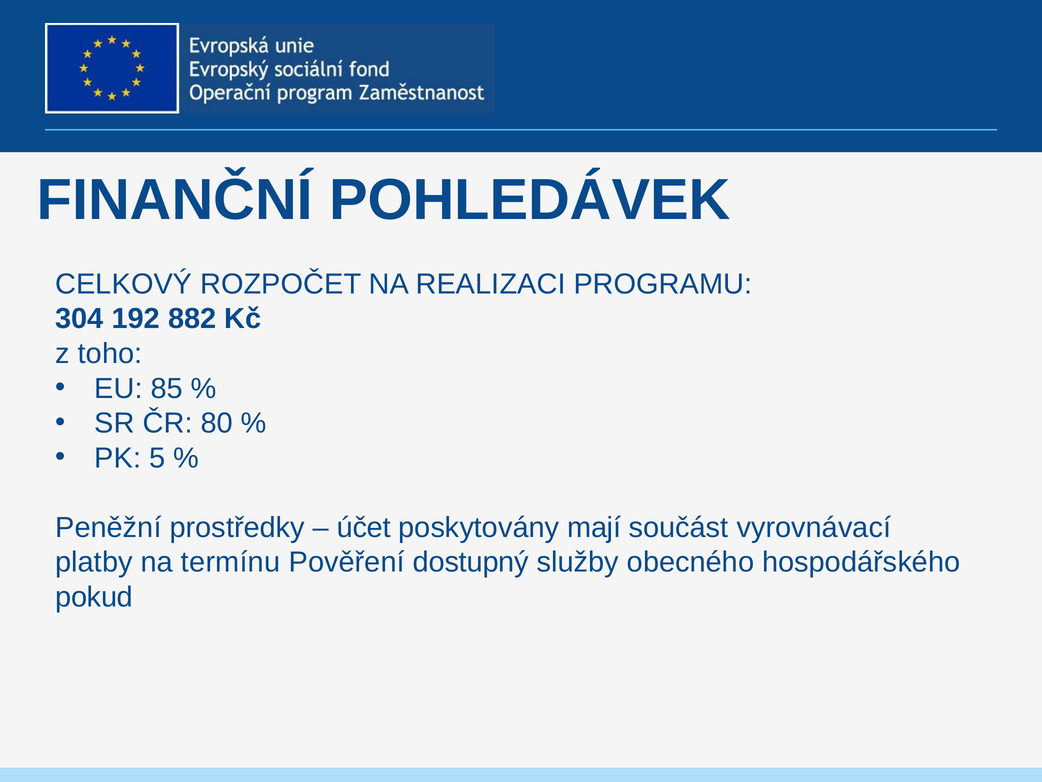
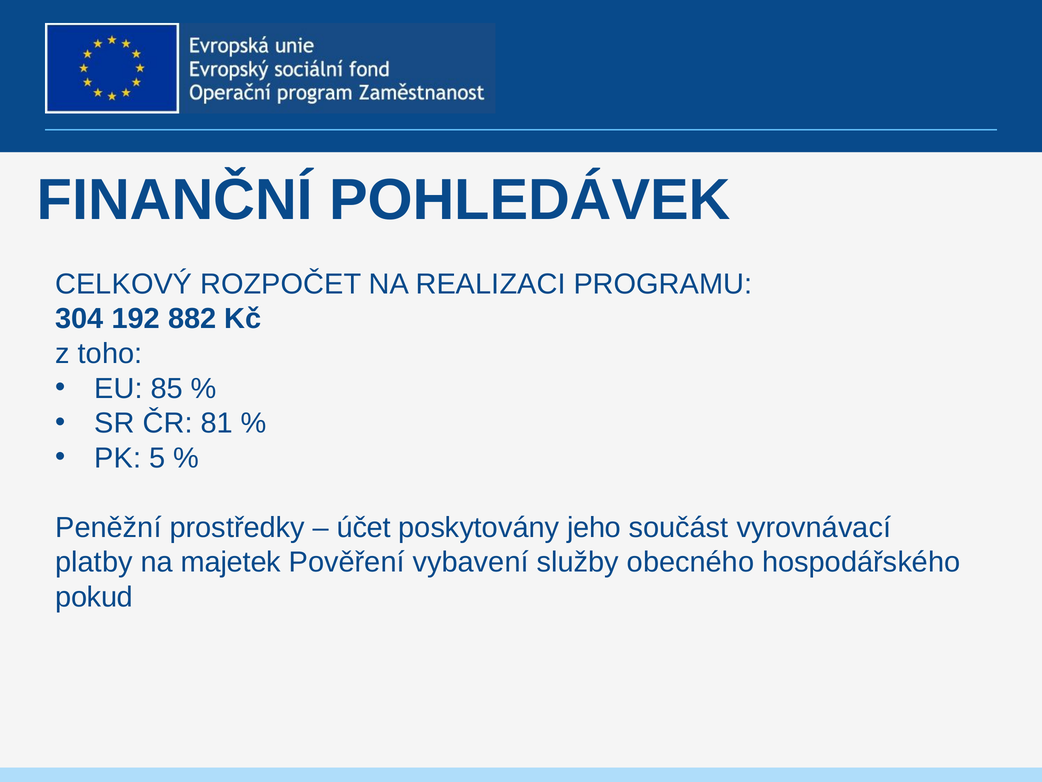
80: 80 -> 81
mají: mají -> jeho
termínu: termínu -> majetek
dostupný: dostupný -> vybavení
